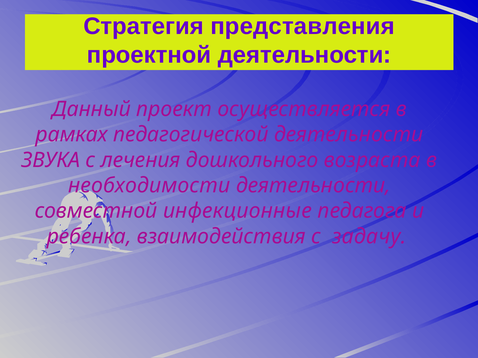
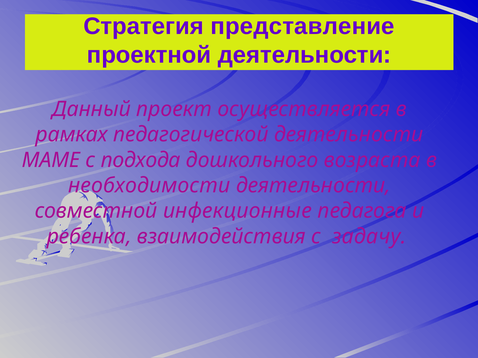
представления: представления -> представление
ЗВУКА: ЗВУКА -> МАМЕ
лечения: лечения -> подхода
